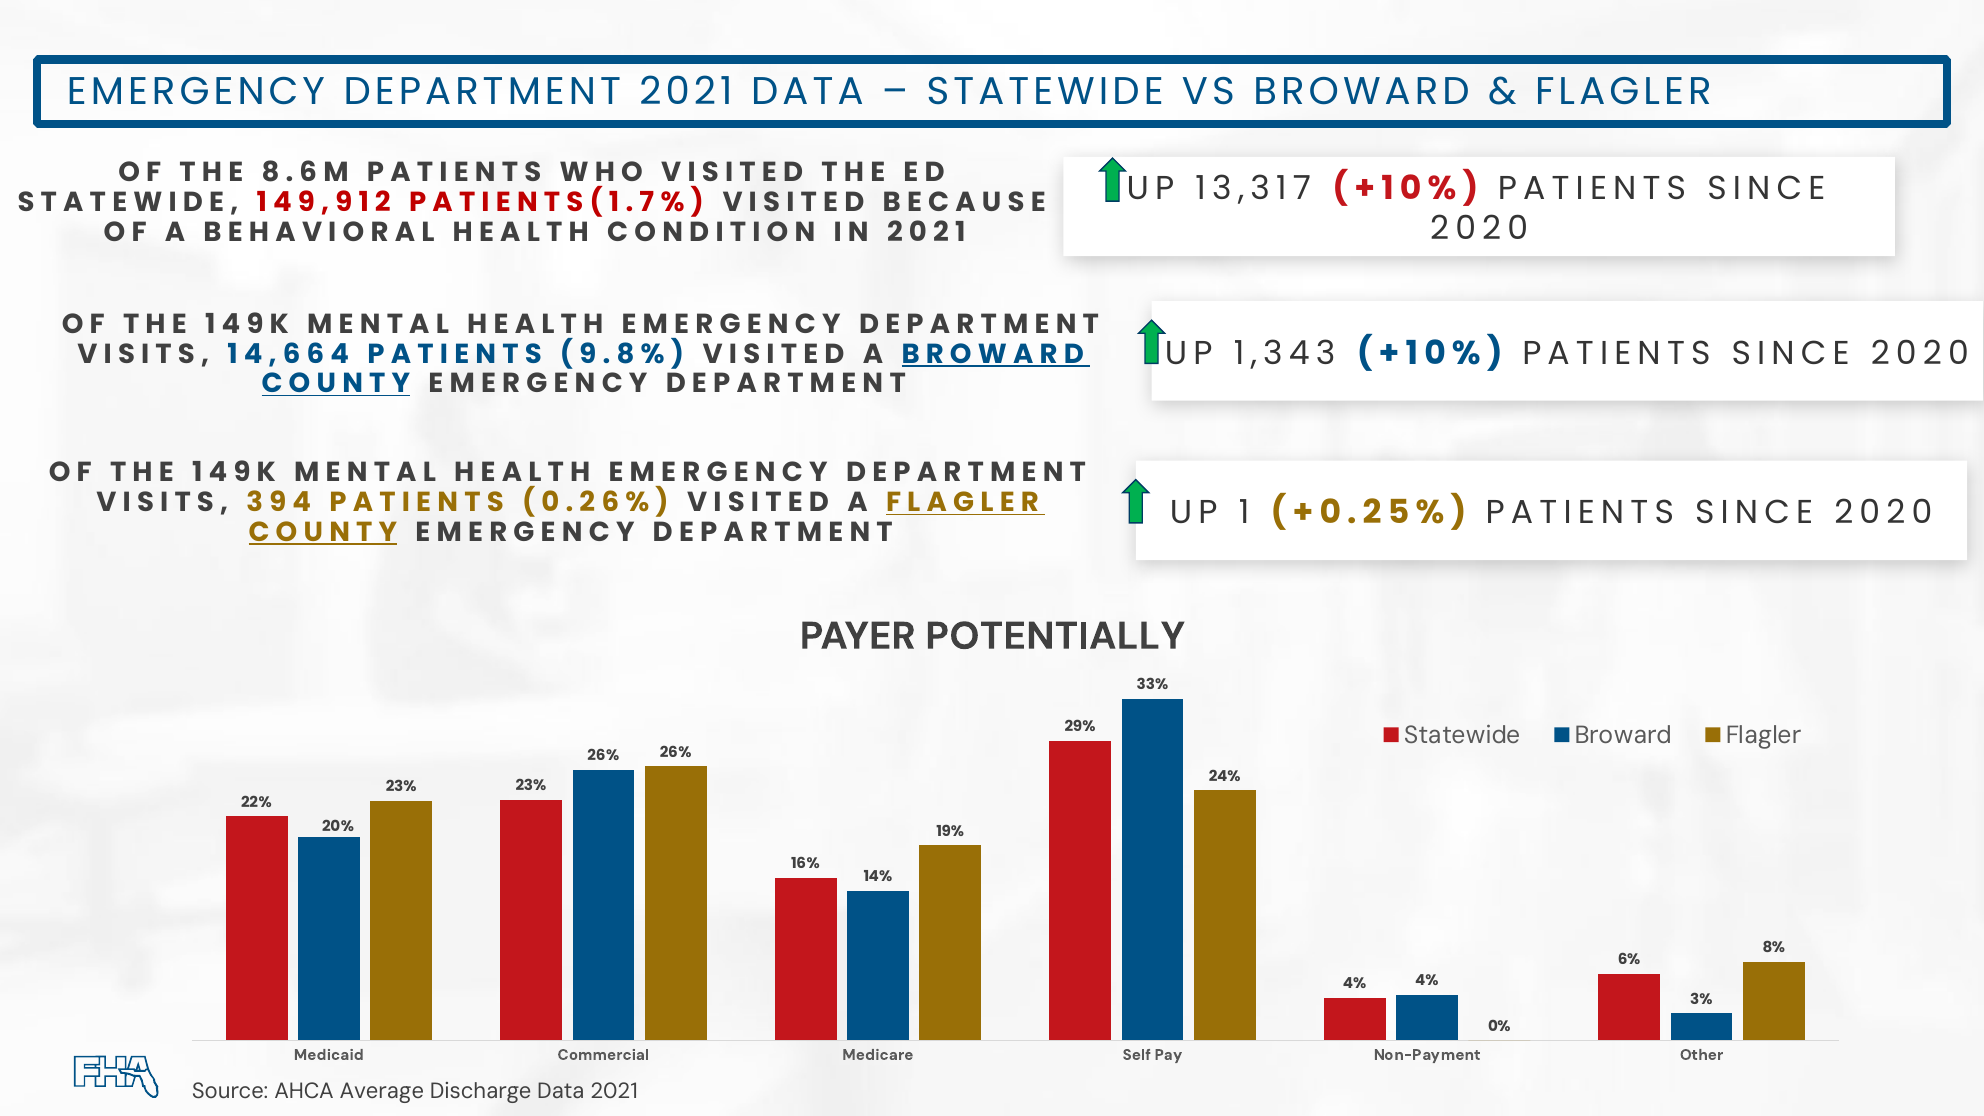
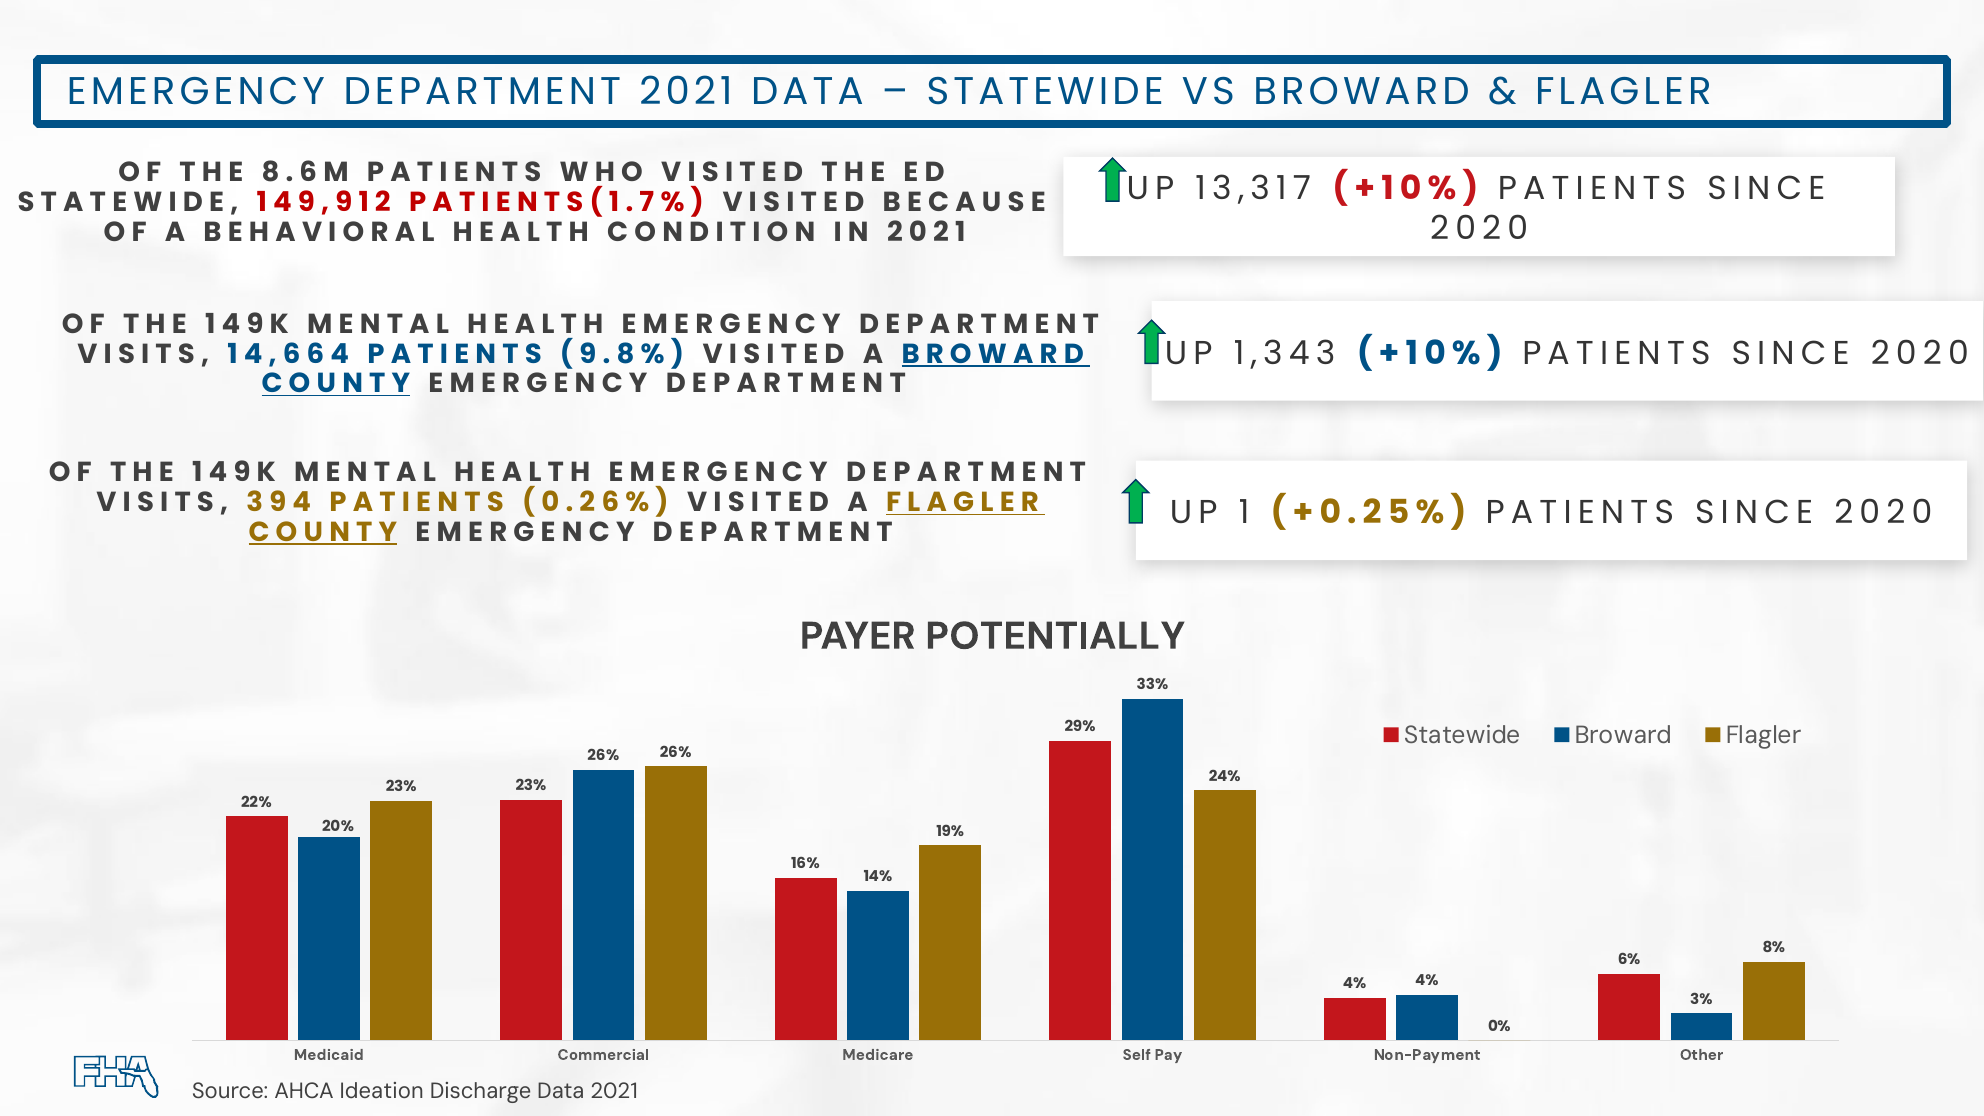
Average: Average -> Ideation
